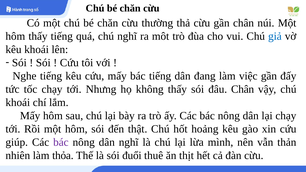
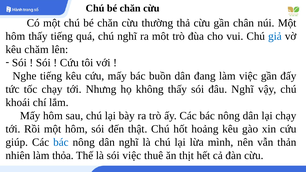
kêu khoái: khoái -> chăm
bác tiếng: tiếng -> buồn
đâu Chân: Chân -> Nghĩ
bác at (61, 142) colour: purple -> blue
sói đuổi: đuổi -> việc
